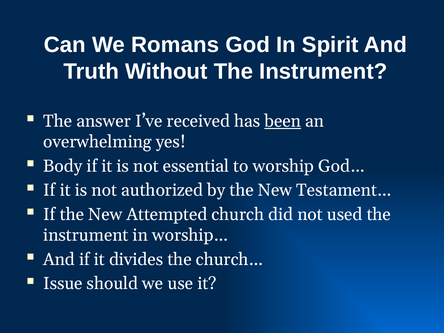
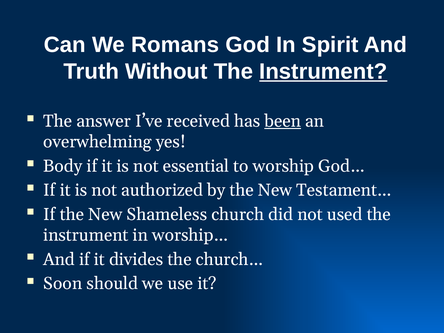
Instrument at (323, 72) underline: none -> present
Attempted: Attempted -> Shameless
Issue: Issue -> Soon
